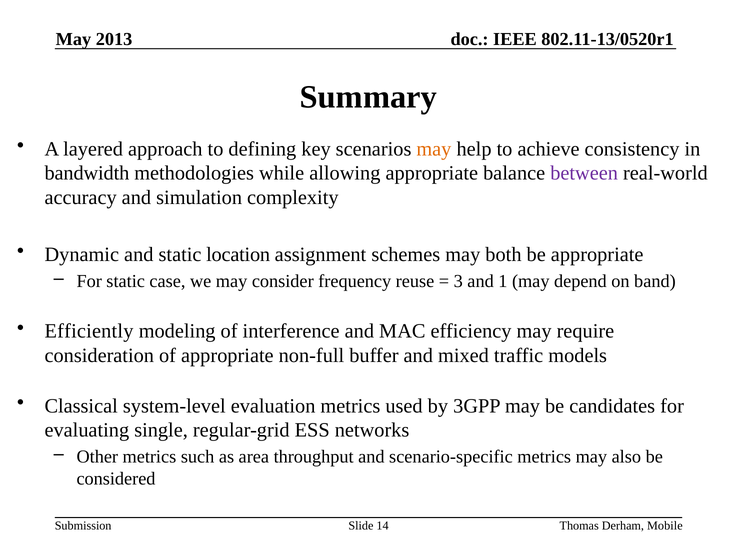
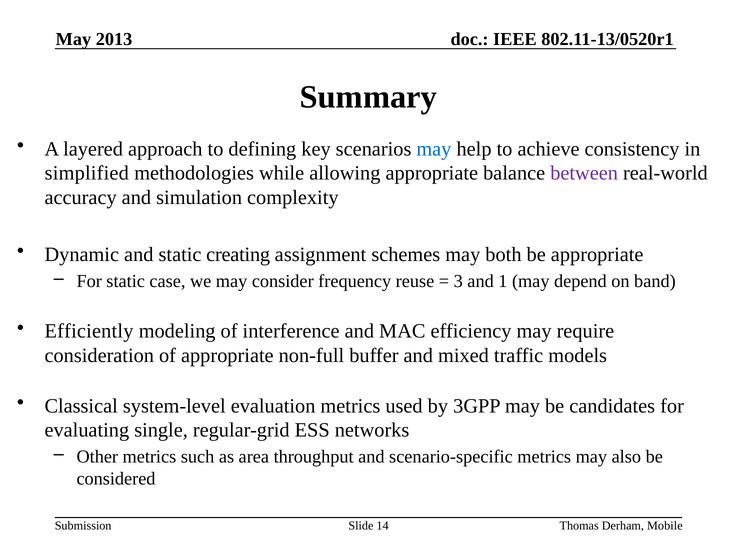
may at (434, 149) colour: orange -> blue
bandwidth: bandwidth -> simplified
location: location -> creating
